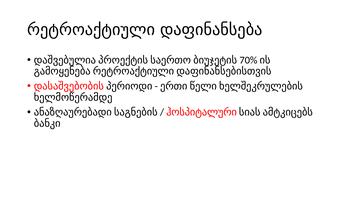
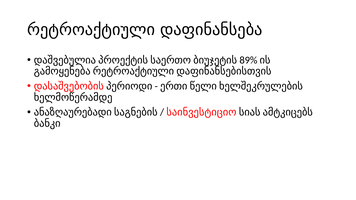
70%: 70% -> 89%
ჰოსპიტალური: ჰოსპიტალური -> საინვესტიციო
